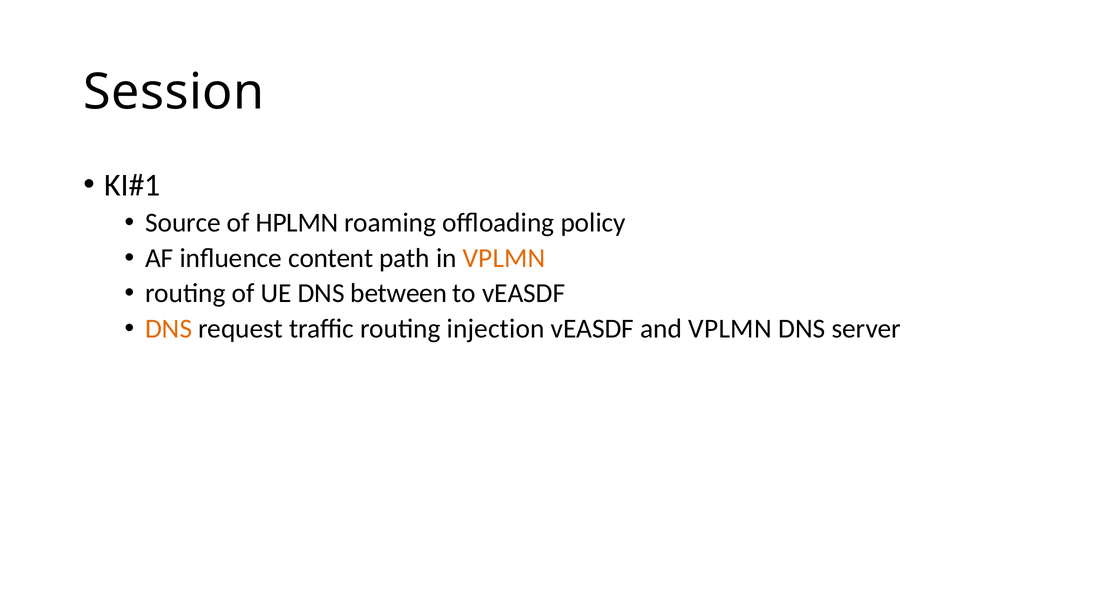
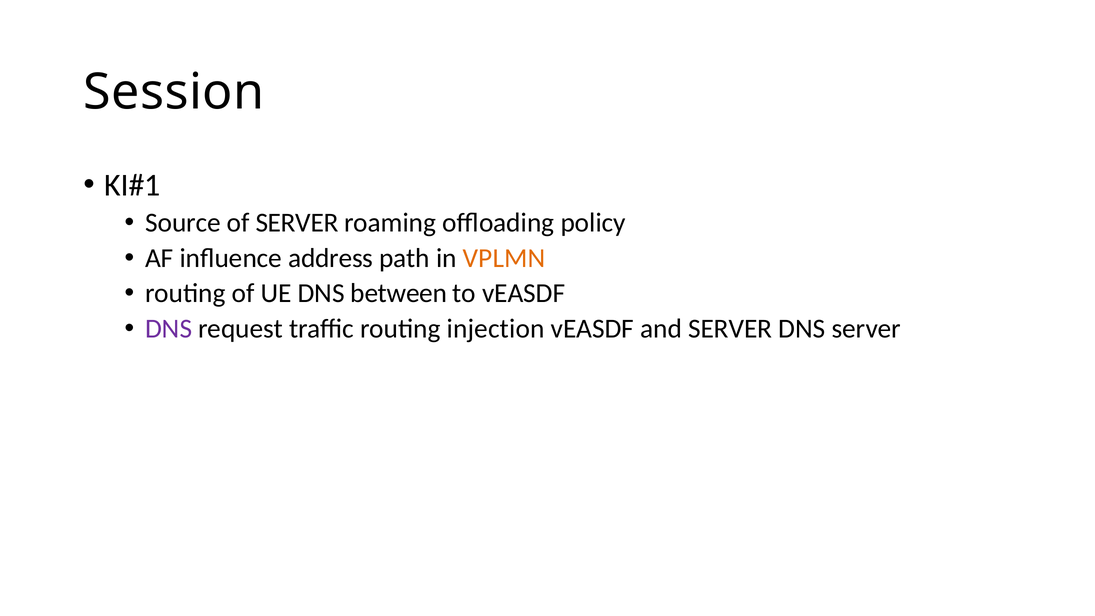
of HPLMN: HPLMN -> SERVER
content: content -> address
DNS at (169, 329) colour: orange -> purple
and VPLMN: VPLMN -> SERVER
